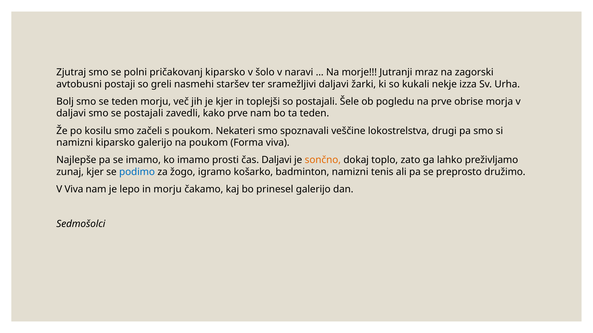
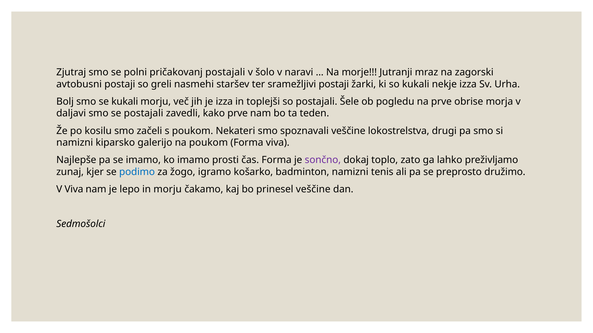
pričakovanj kiparsko: kiparsko -> postajali
sramežljivi daljavi: daljavi -> postaji
se teden: teden -> kukali
je kjer: kjer -> izza
čas Daljavi: Daljavi -> Forma
sončno colour: orange -> purple
prinesel galerijo: galerijo -> veščine
